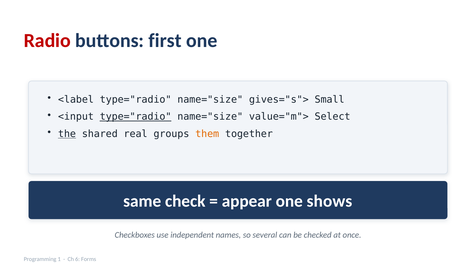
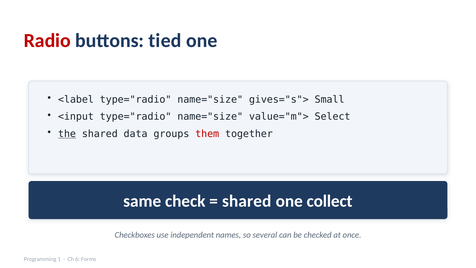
first: first -> tied
type="radio at (136, 117) underline: present -> none
real: real -> data
them colour: orange -> red
appear at (247, 201): appear -> shared
shows: shows -> collect
